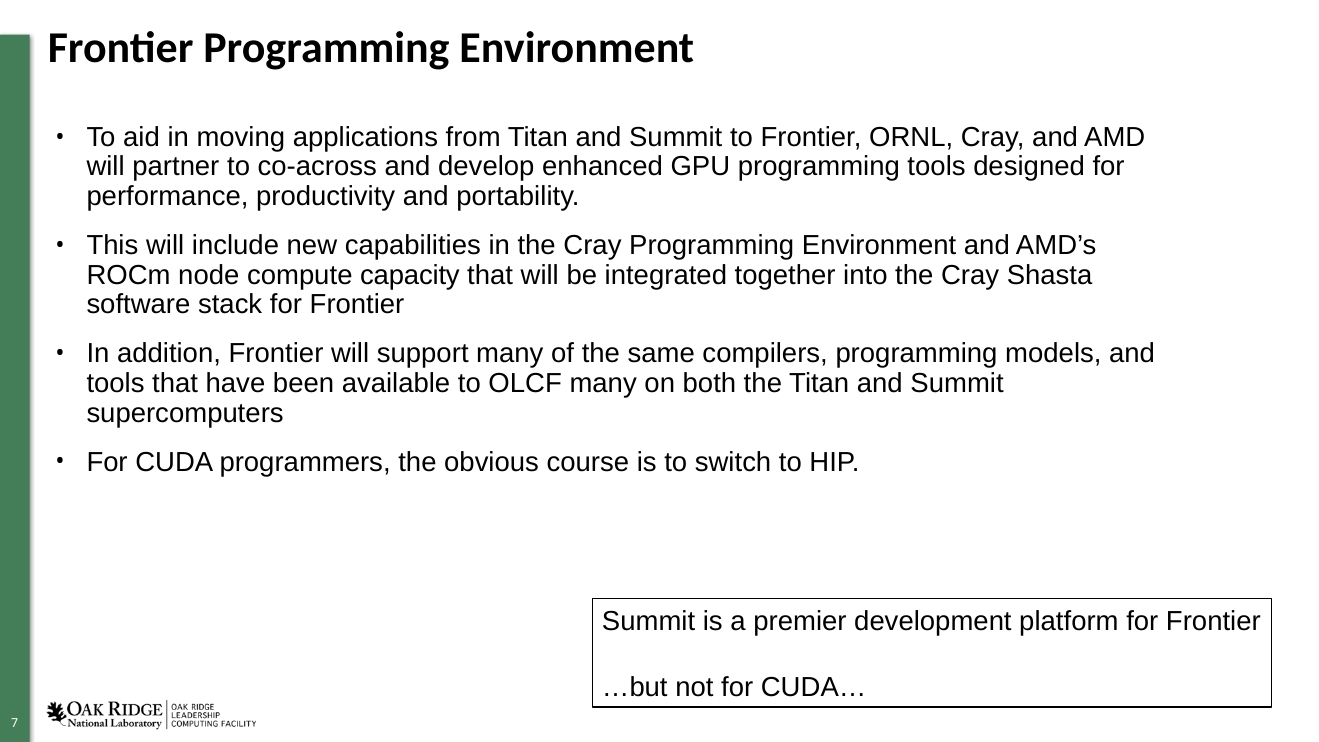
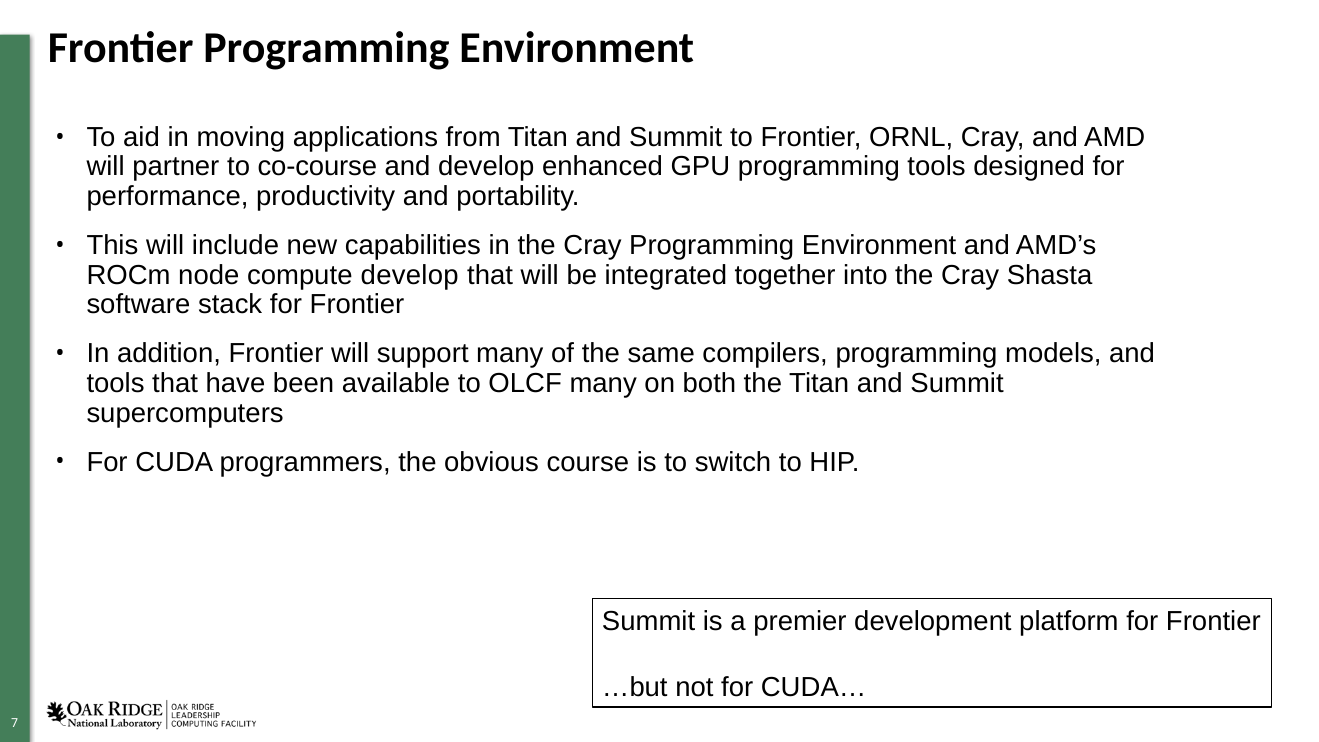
co-across: co-across -> co-course
compute capacity: capacity -> develop
